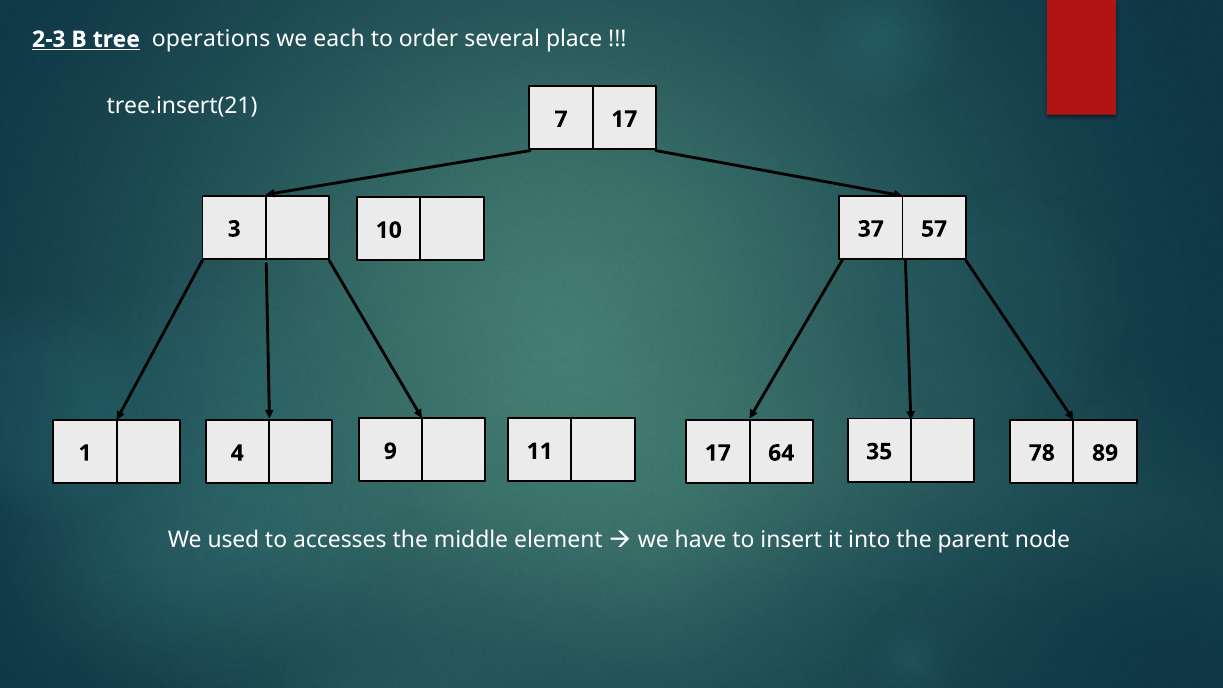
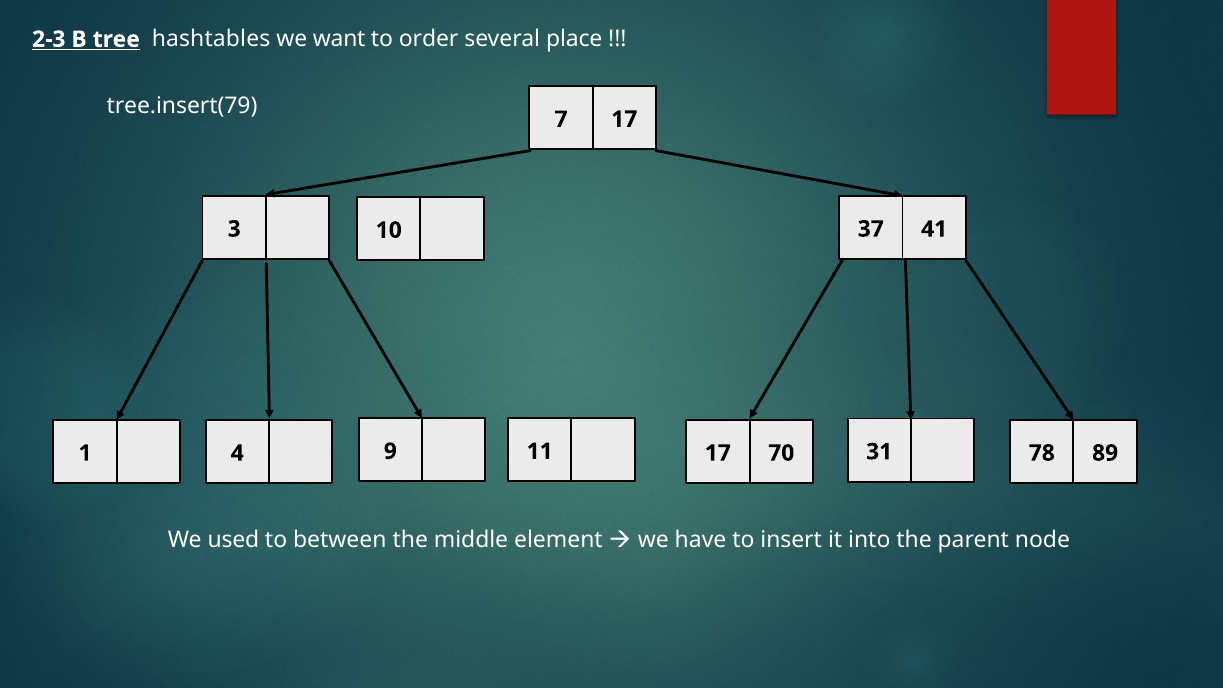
operations: operations -> hashtables
each: each -> want
tree.insert(21: tree.insert(21 -> tree.insert(79
57: 57 -> 41
64: 64 -> 70
35: 35 -> 31
accesses: accesses -> between
